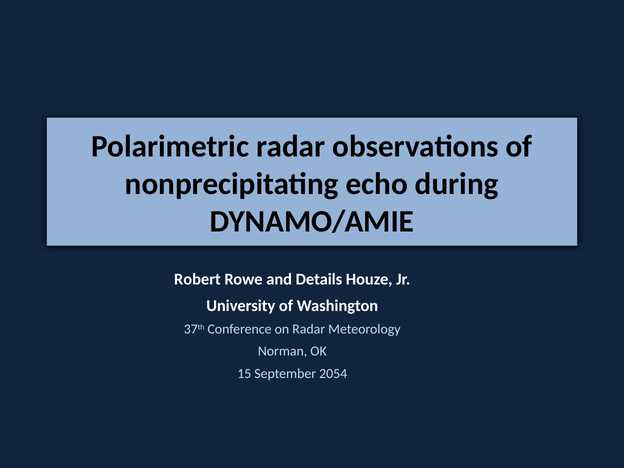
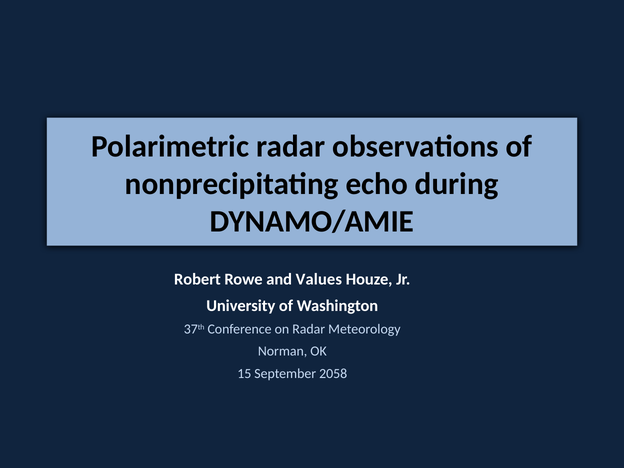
Details: Details -> Values
2054: 2054 -> 2058
